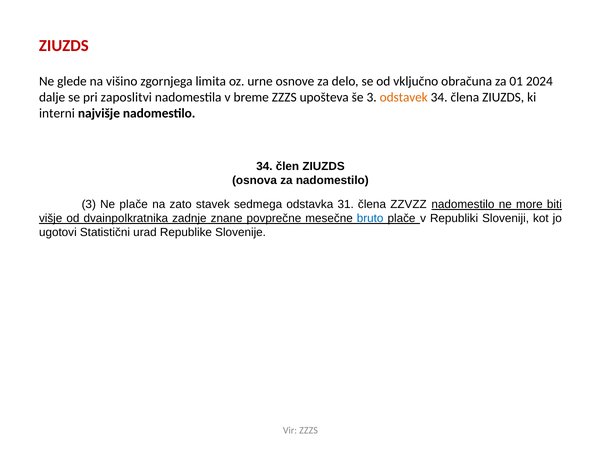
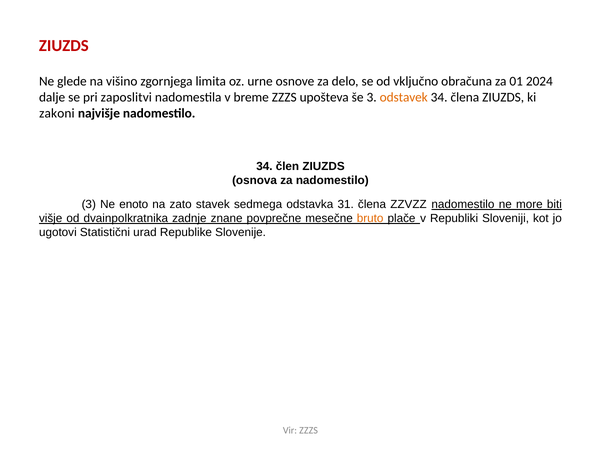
interni: interni -> zakoni
Ne plače: plače -> enoto
bruto colour: blue -> orange
